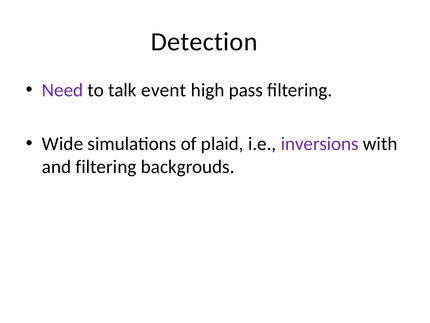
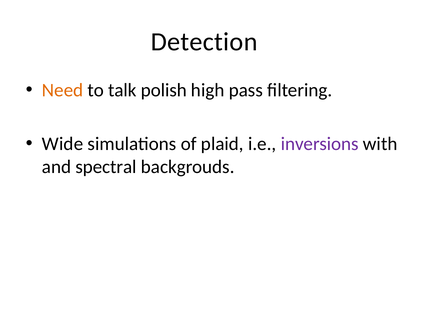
Need colour: purple -> orange
event: event -> polish
and filtering: filtering -> spectral
